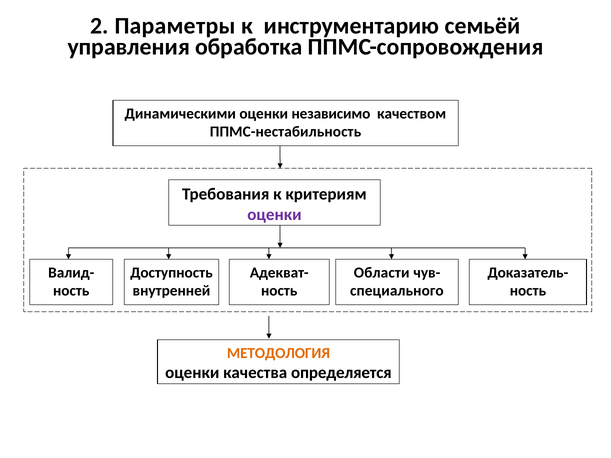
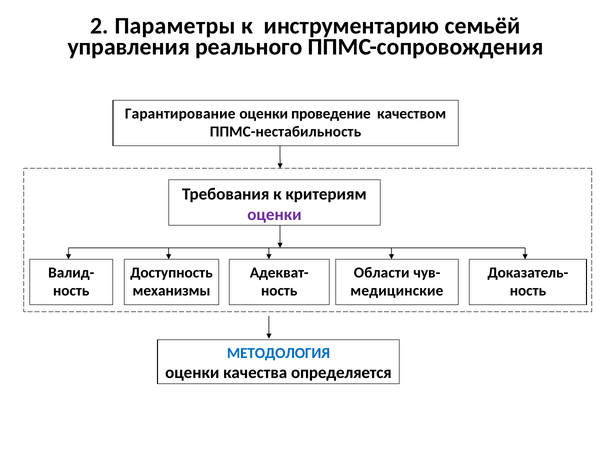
обработка: обработка -> реального
Динамическими: Динамическими -> Гарантирование
независимо: независимо -> проведение
внутренней: внутренней -> механизмы
специального: специального -> медицинские
МЕТОДОЛОГИЯ colour: orange -> blue
